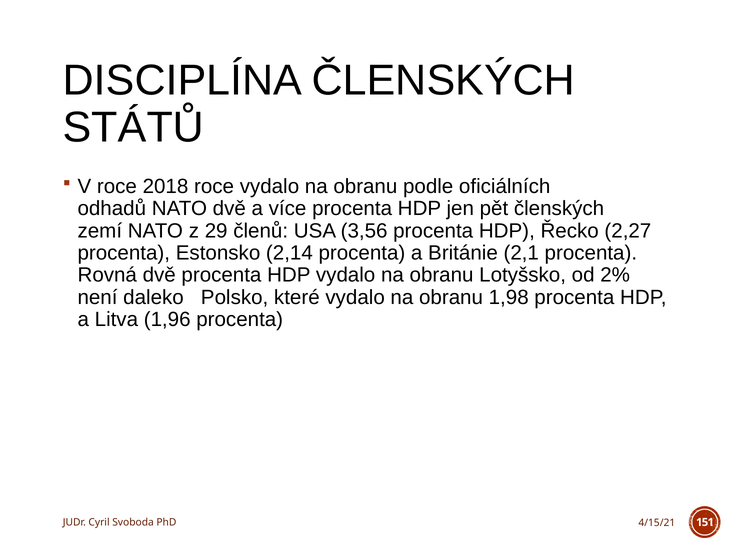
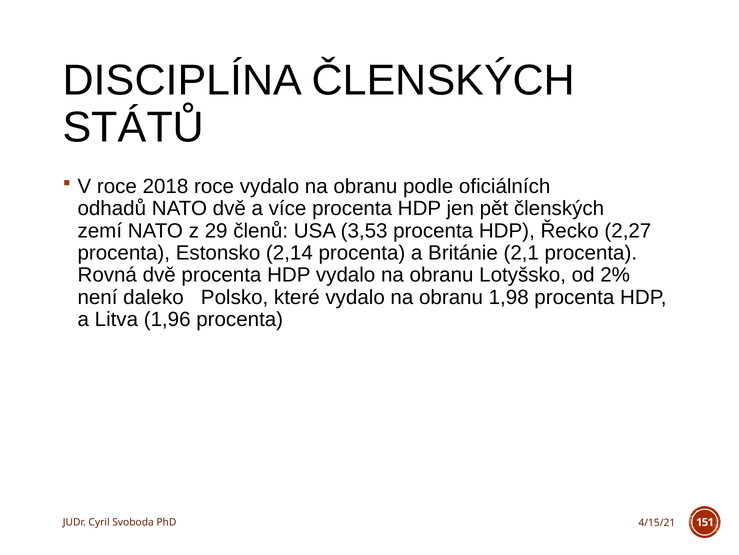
3,56: 3,56 -> 3,53
